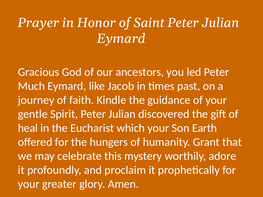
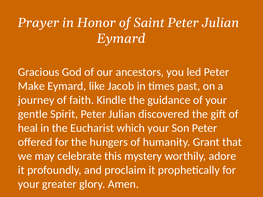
Much: Much -> Make
Son Earth: Earth -> Peter
